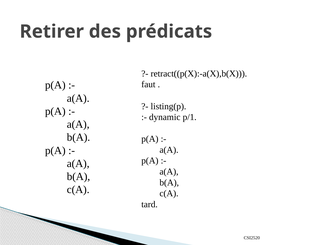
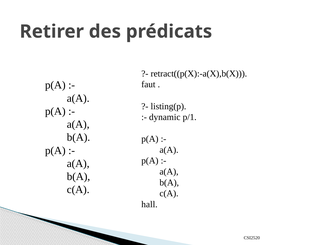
tard: tard -> hall
